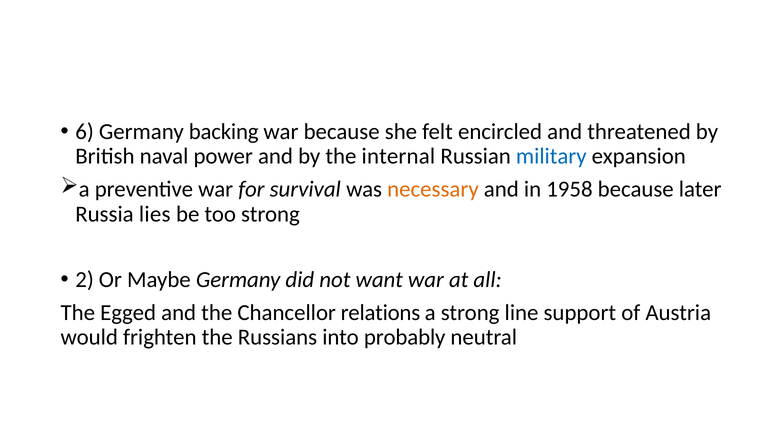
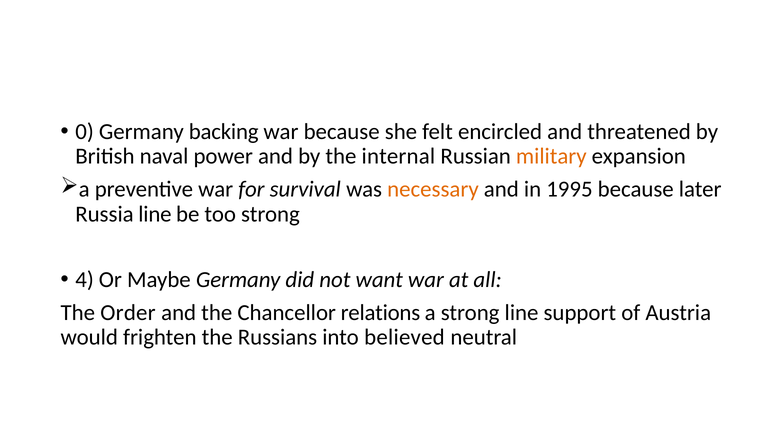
6: 6 -> 0
military colour: blue -> orange
1958: 1958 -> 1995
Russia lies: lies -> line
2: 2 -> 4
Egged: Egged -> Order
probably: probably -> believed
